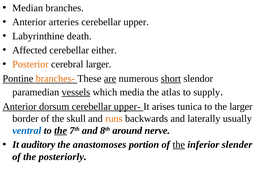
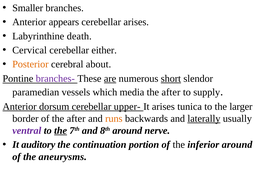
Median: Median -> Smaller
arteries: arteries -> appears
cerebellar upper: upper -> arises
Affected: Affected -> Cervical
cerebral larger: larger -> about
branches- colour: orange -> purple
vessels underline: present -> none
atlas at (171, 92): atlas -> after
of the skull: skull -> after
laterally underline: none -> present
ventral colour: blue -> purple
anastomoses: anastomoses -> continuation
the at (179, 145) underline: present -> none
inferior slender: slender -> around
posteriorly: posteriorly -> aneurysms
